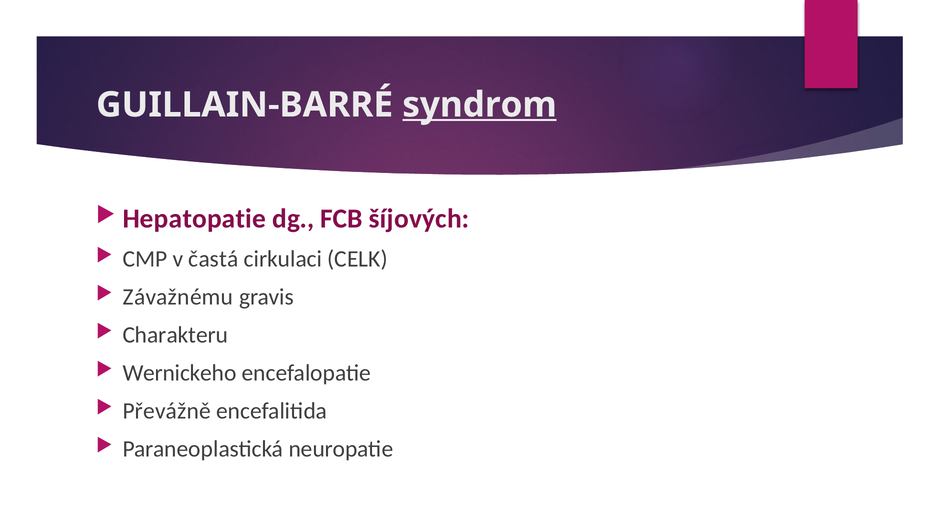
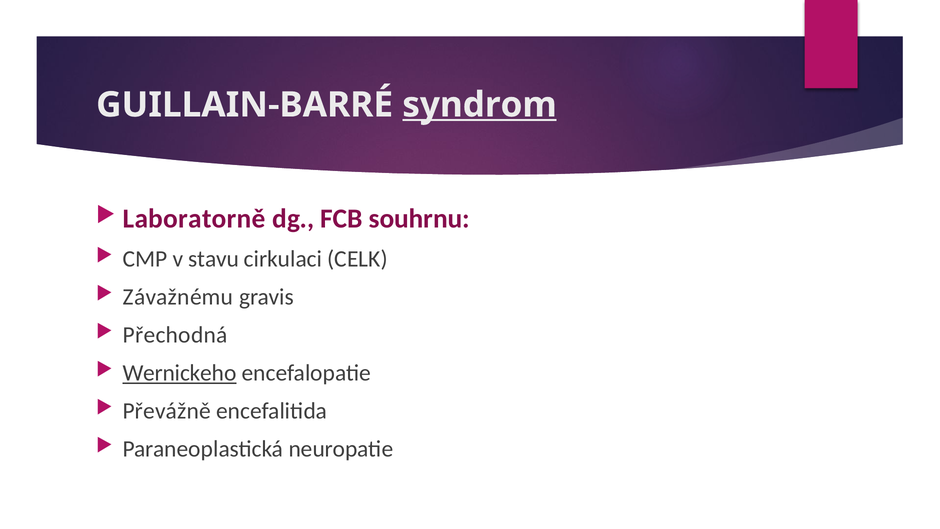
Hepatopatie: Hepatopatie -> Laboratorně
šíjových: šíjových -> souhrnu
častá: častá -> stavu
Charakteru: Charakteru -> Přechodná
Wernickeho underline: none -> present
